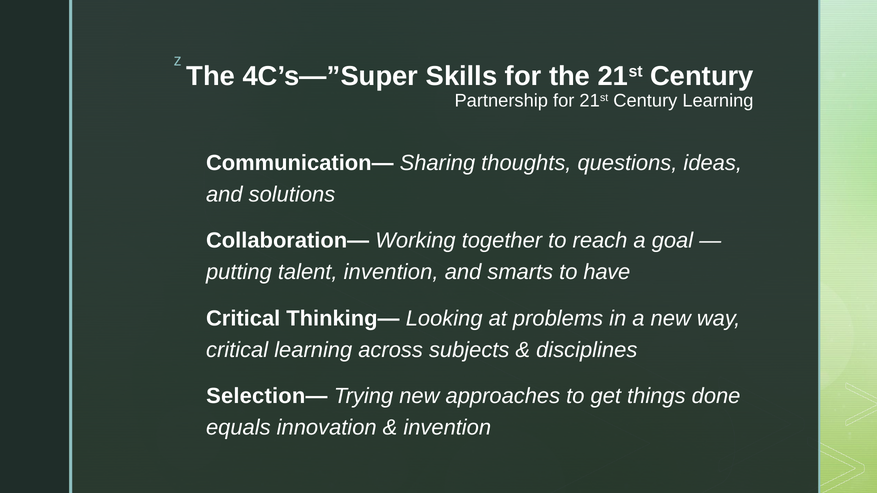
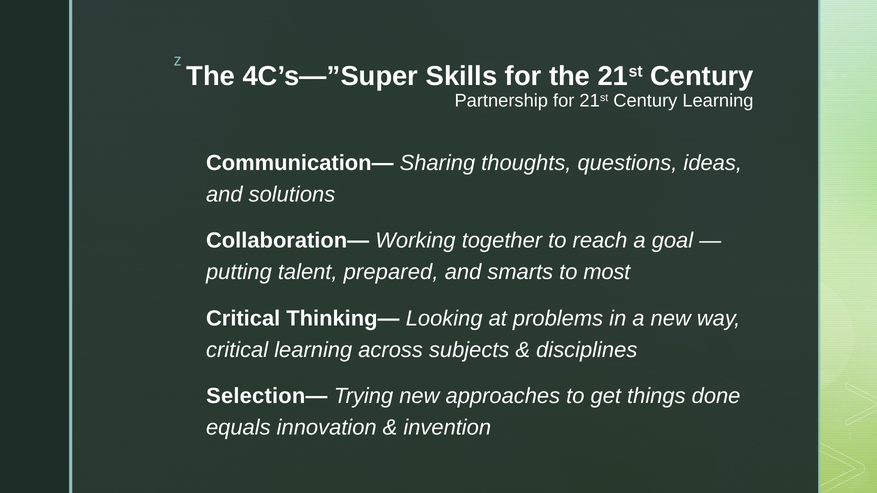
talent invention: invention -> prepared
have: have -> most
